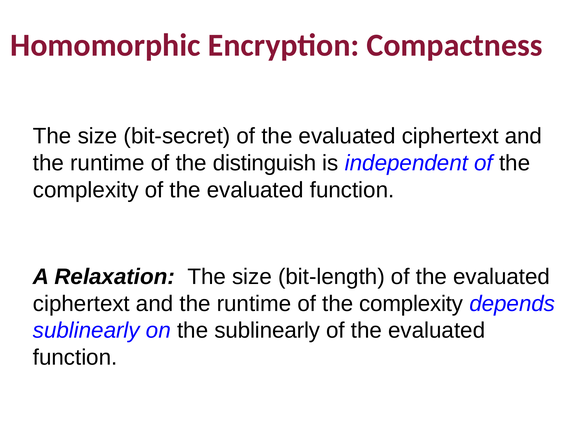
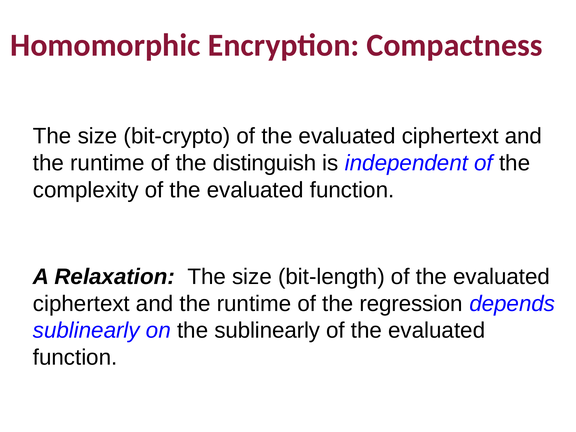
bit-secret: bit-secret -> bit-crypto
runtime of the complexity: complexity -> regression
